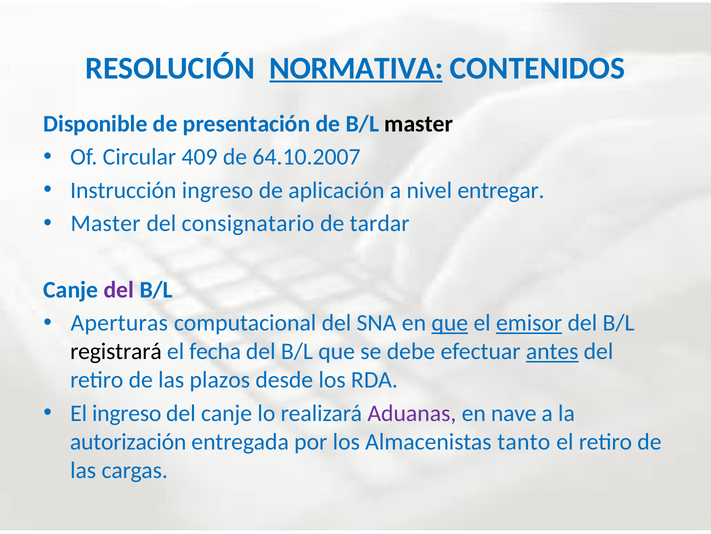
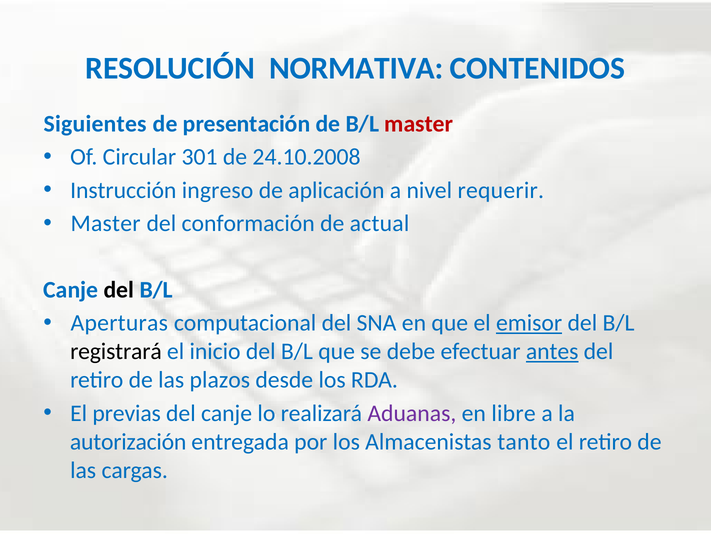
NORMATIVA underline: present -> none
Disponible: Disponible -> Siguientes
master at (419, 124) colour: black -> red
409: 409 -> 301
64.10.2007: 64.10.2007 -> 24.10.2008
entregar: entregar -> requerir
consignatario: consignatario -> conformación
tardar: tardar -> actual
del at (119, 290) colour: purple -> black
que at (450, 323) underline: present -> none
fecha: fecha -> inicio
El ingreso: ingreso -> previas
nave: nave -> libre
